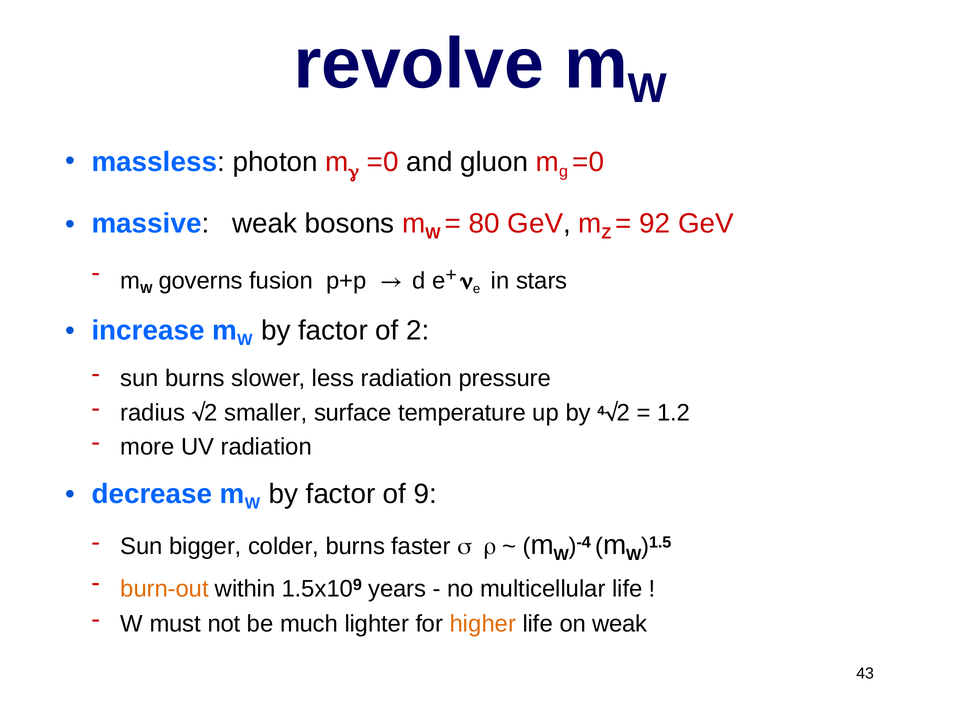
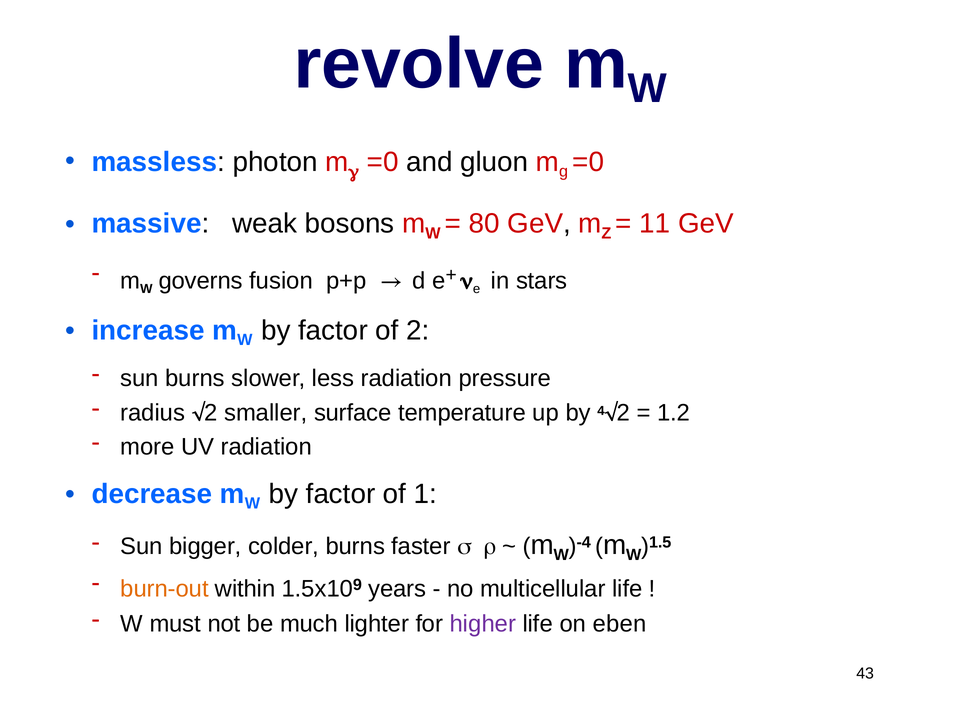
92: 92 -> 11
9: 9 -> 1
higher colour: orange -> purple
on weak: weak -> eben
